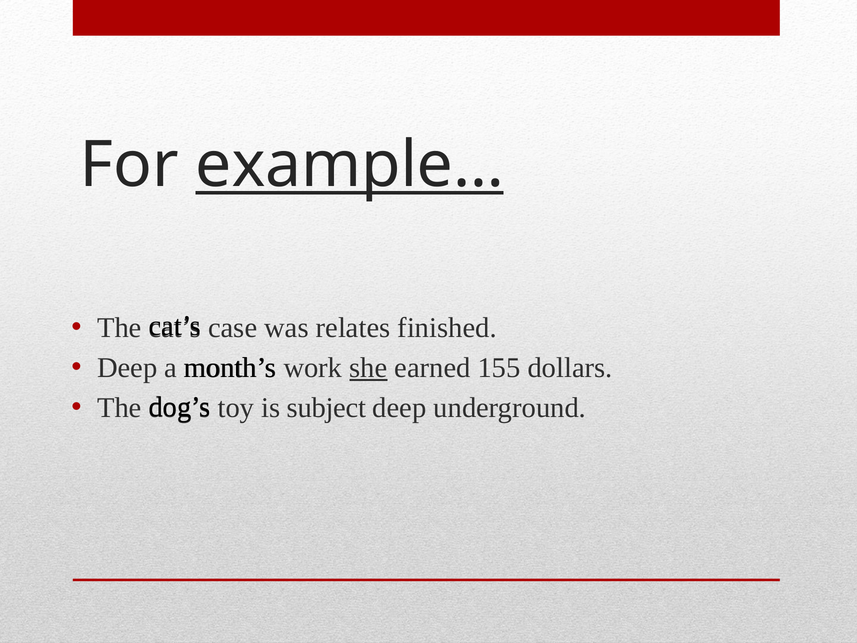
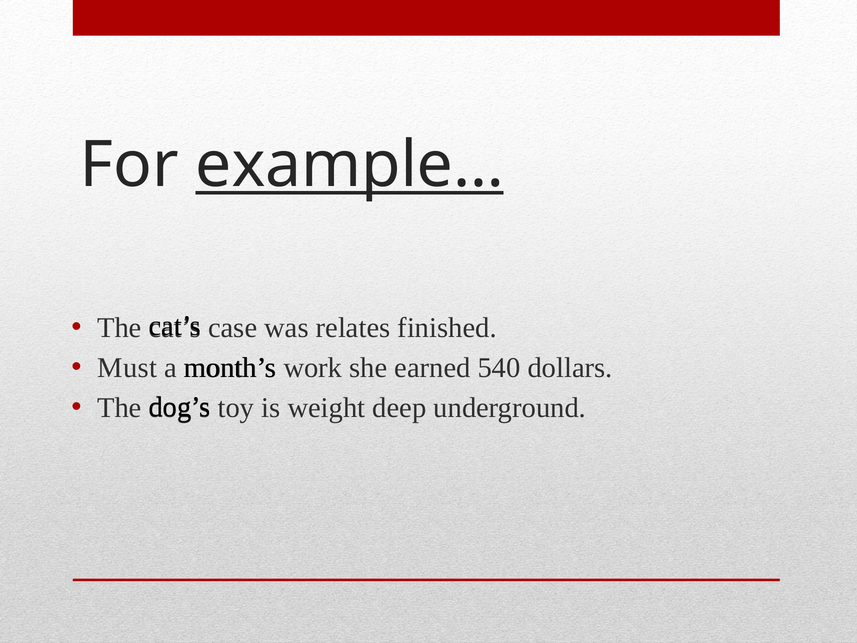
Deep at (127, 368): Deep -> Must
she underline: present -> none
155: 155 -> 540
subject: subject -> weight
